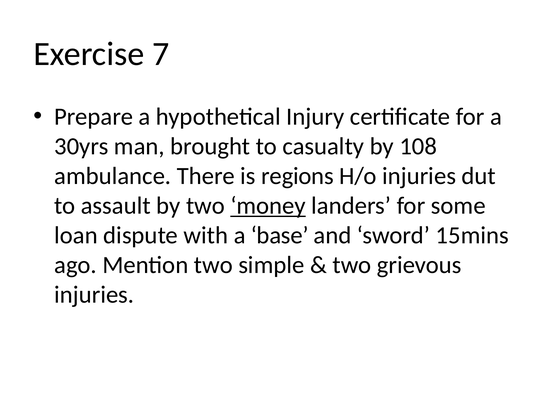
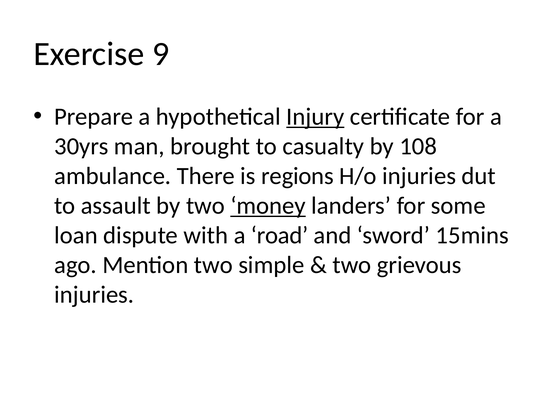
7: 7 -> 9
Injury underline: none -> present
base: base -> road
